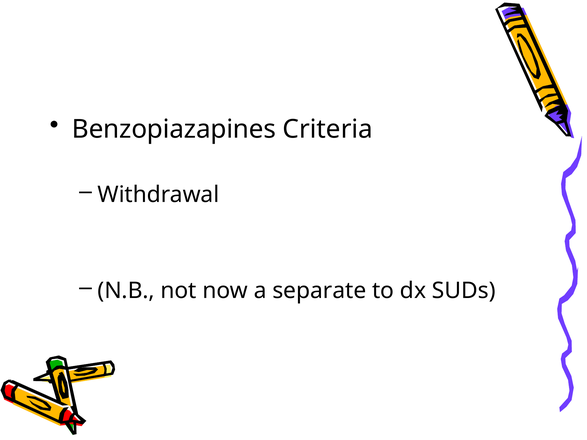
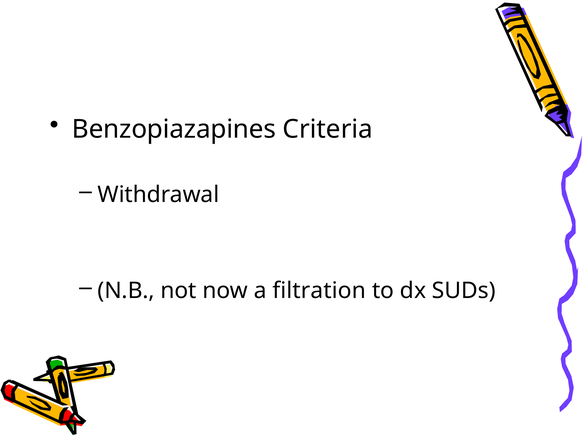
separate: separate -> filtration
